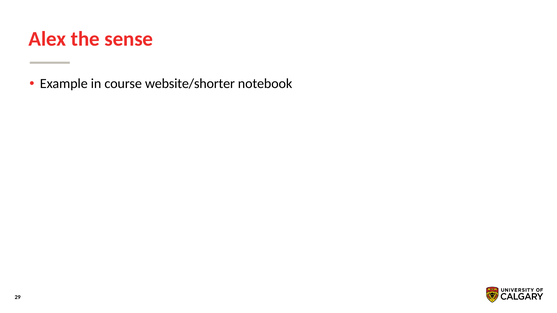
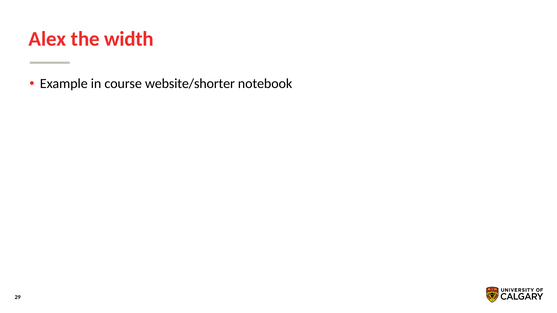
sense: sense -> width
